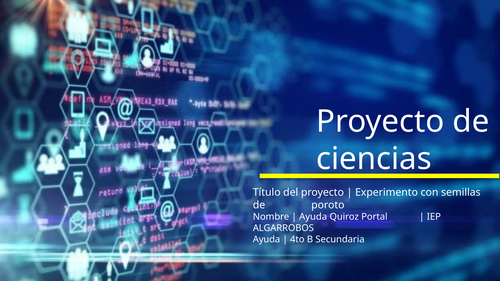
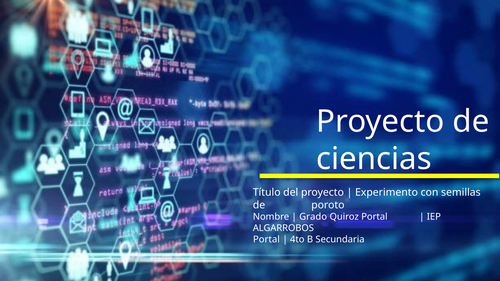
Ayuda at (313, 217): Ayuda -> Grado
Ayuda at (267, 240): Ayuda -> Portal
